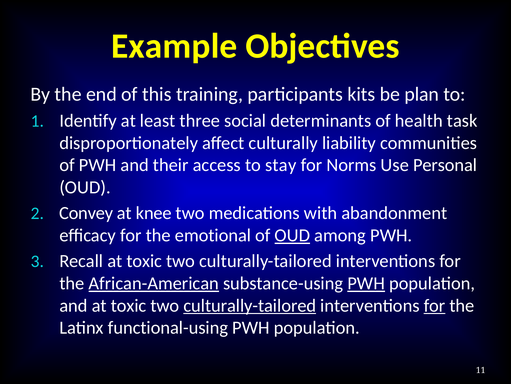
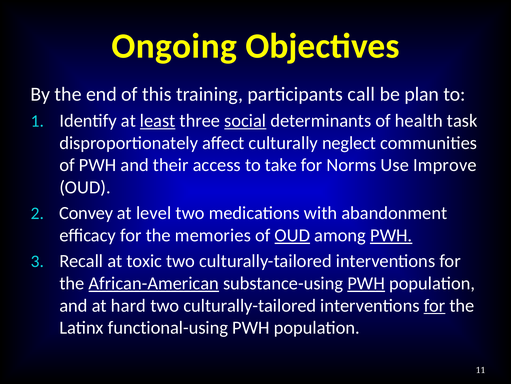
Example: Example -> Ongoing
kits: kits -> call
least underline: none -> present
social underline: none -> present
liability: liability -> neglect
stay: stay -> take
Personal: Personal -> Improve
knee: knee -> level
emotional: emotional -> memories
PWH at (391, 235) underline: none -> present
and at toxic: toxic -> hard
culturally-tailored at (250, 305) underline: present -> none
